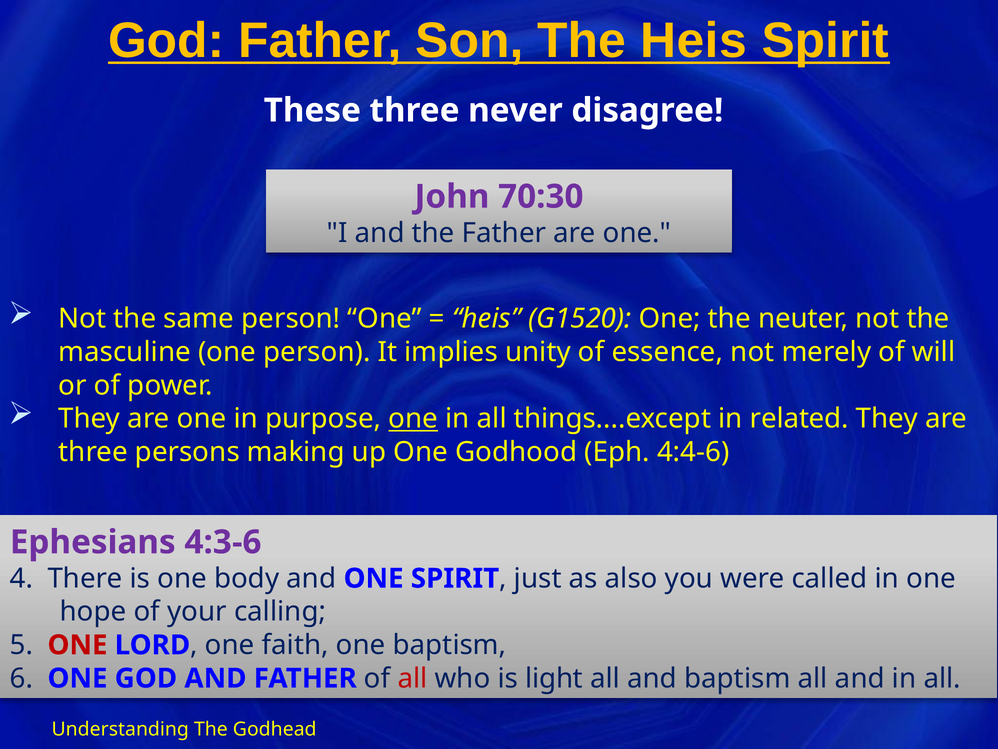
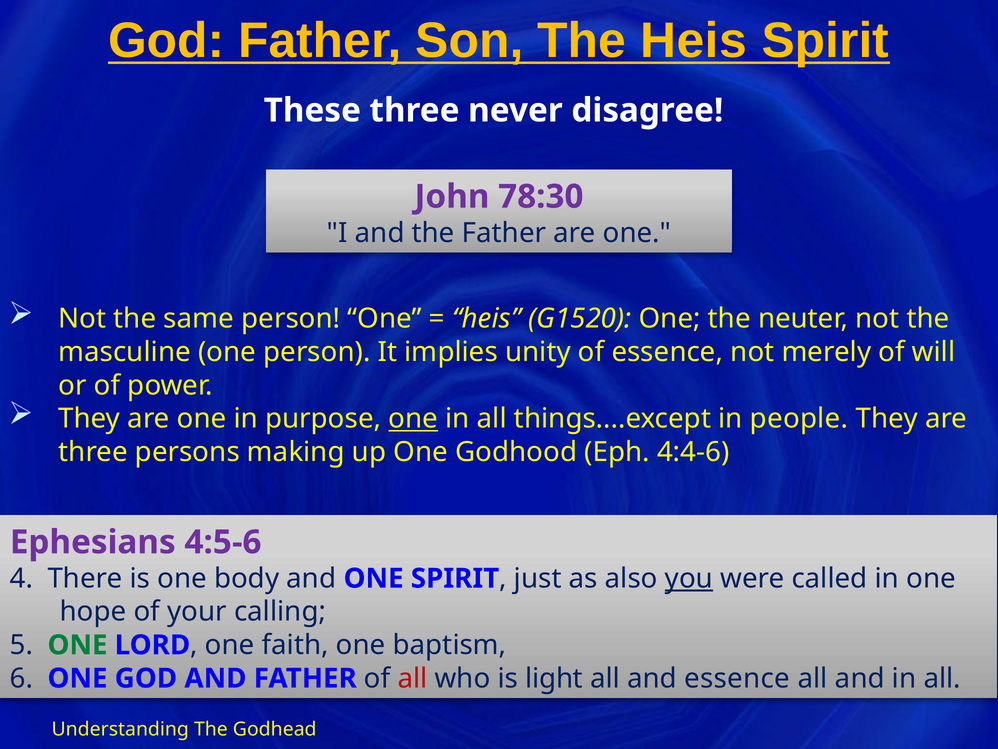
70:30: 70:30 -> 78:30
related: related -> people
4:3-6: 4:3-6 -> 4:5-6
you underline: none -> present
ONE at (78, 645) colour: red -> green
and baptism: baptism -> essence
